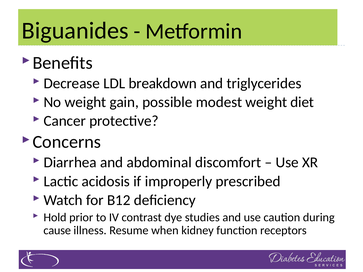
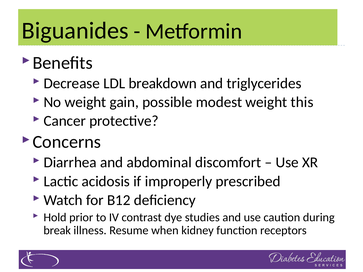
diet: diet -> this
cause: cause -> break
